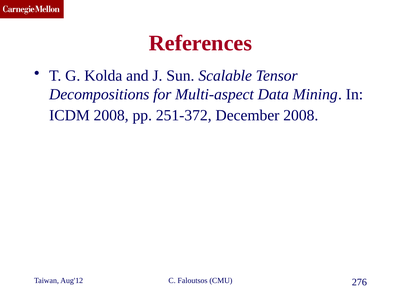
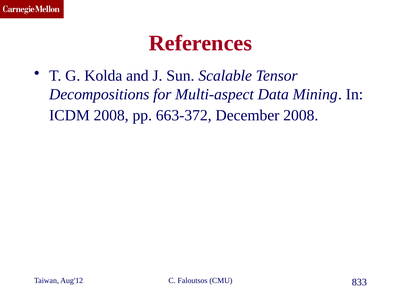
251-372: 251-372 -> 663-372
276: 276 -> 833
